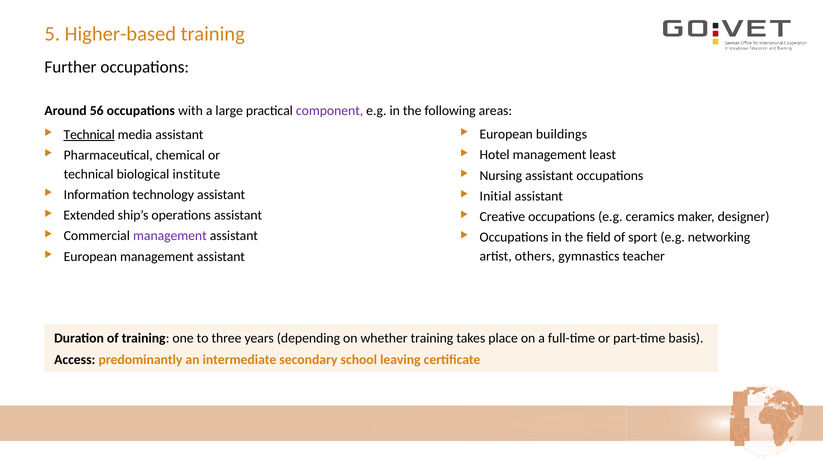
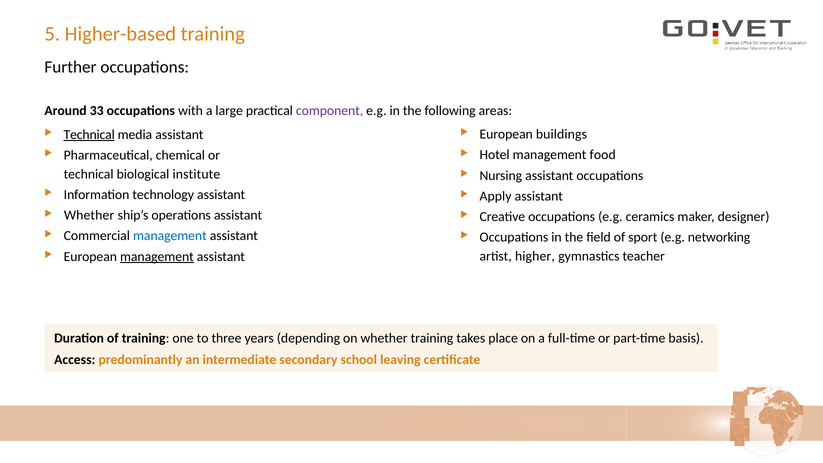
56: 56 -> 33
least: least -> food
Initial: Initial -> Apply
Extended at (89, 215): Extended -> Whether
management at (170, 236) colour: purple -> blue
others: others -> higher
management at (157, 257) underline: none -> present
